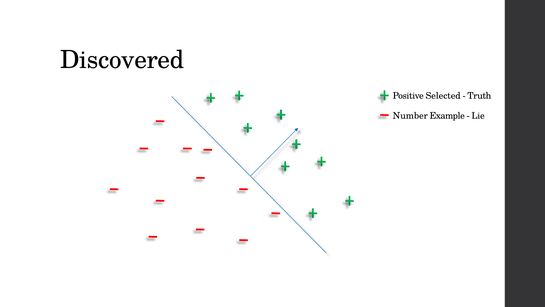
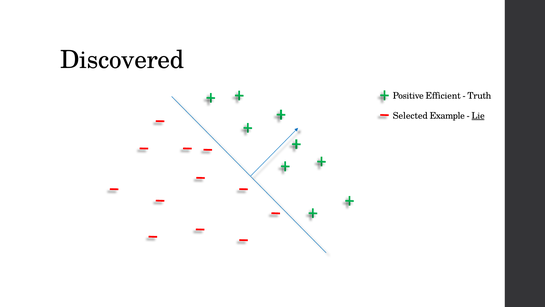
Selected: Selected -> Efficient
Number: Number -> Selected
Lie underline: none -> present
